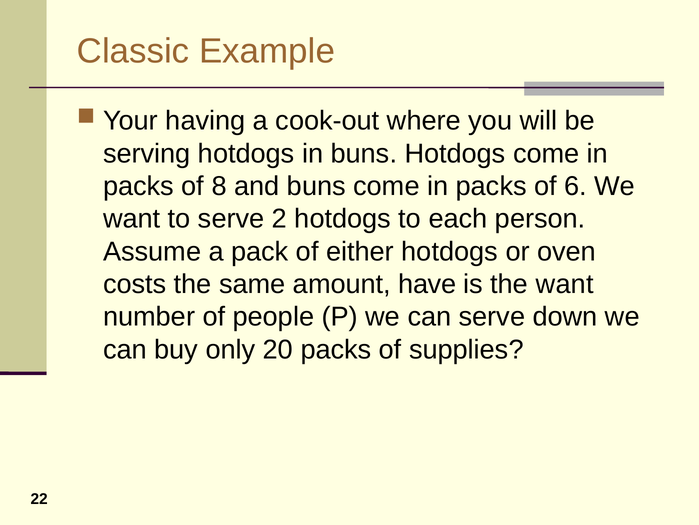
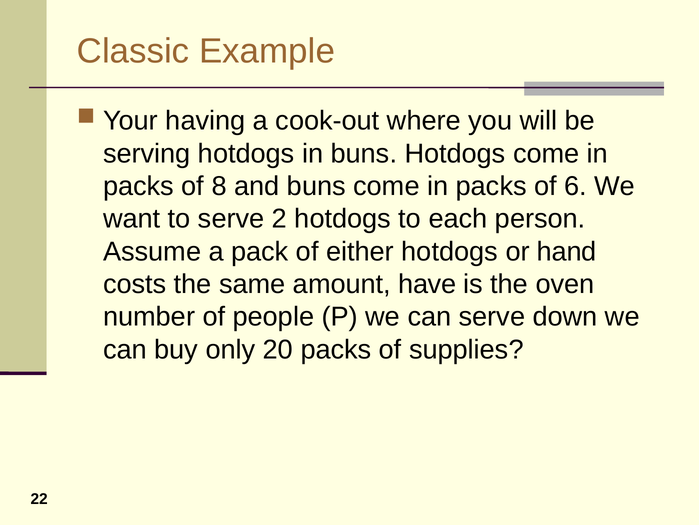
oven: oven -> hand
the want: want -> oven
